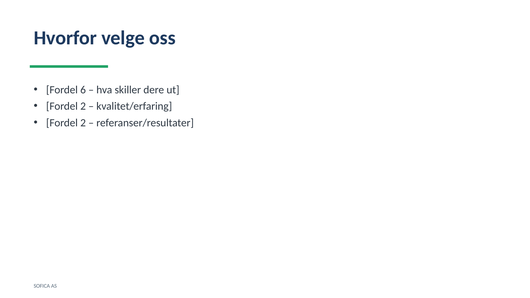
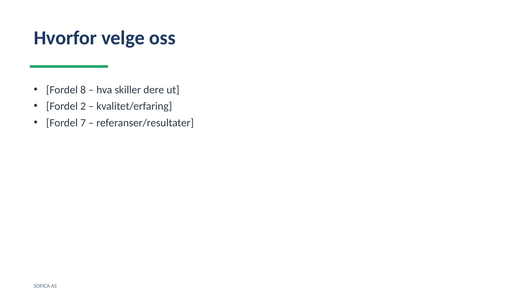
6: 6 -> 8
2 at (83, 123): 2 -> 7
